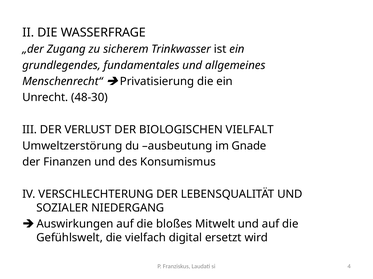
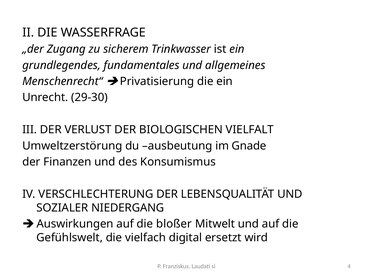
48-30: 48-30 -> 29-30
bloßes: bloßes -> bloßer
